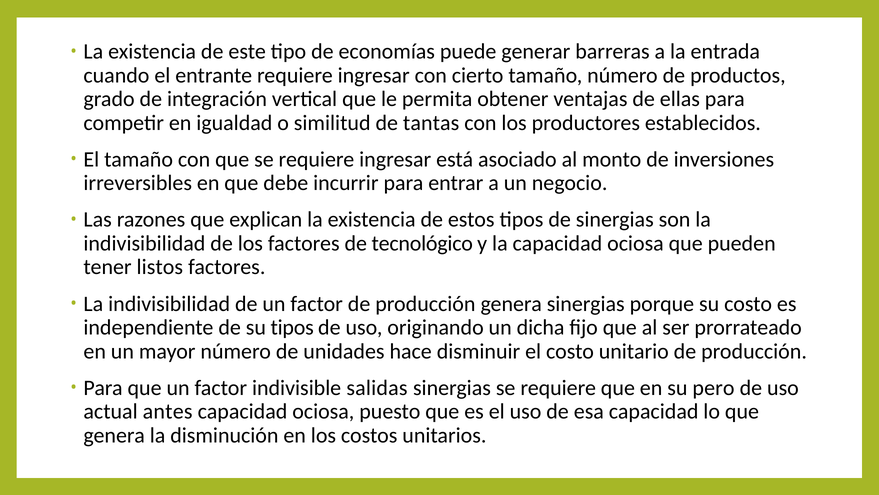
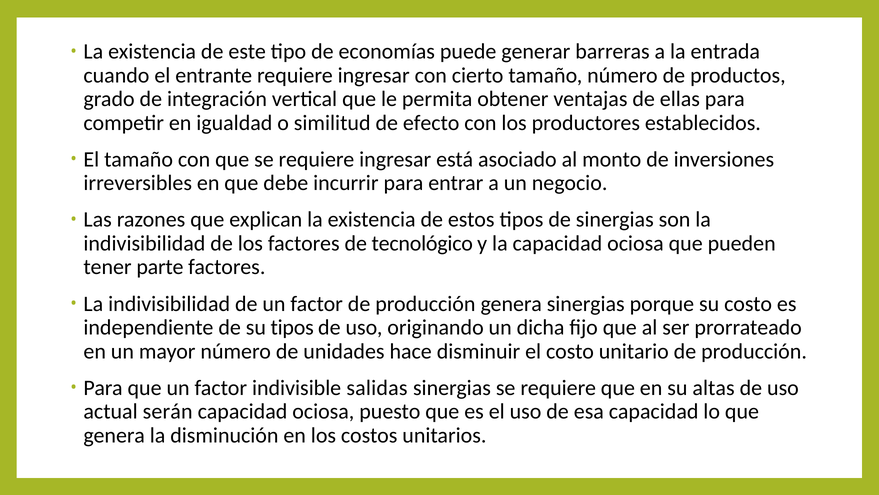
tantas: tantas -> efecto
listos: listos -> parte
pero: pero -> altas
antes: antes -> serán
